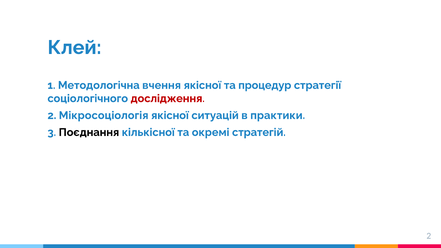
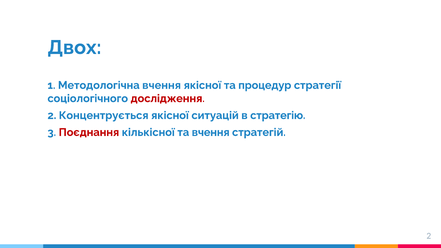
Клей: Клей -> Двох
Мікросоціологія: Мікросоціологія -> Концентрується
практики: практики -> стратегію
Поєднання colour: black -> red
та окремі: окремі -> вчення
